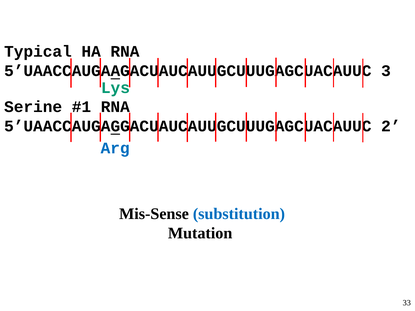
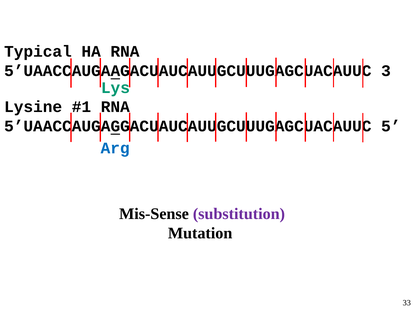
Serine: Serine -> Lysine
2: 2 -> 5
substitution colour: blue -> purple
